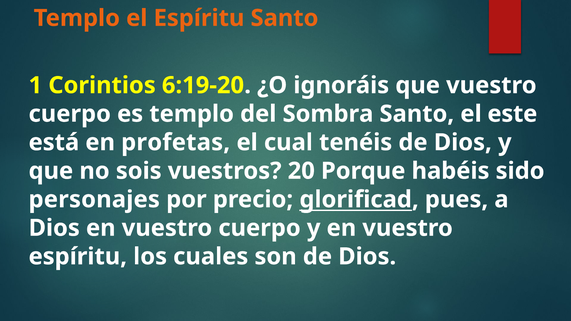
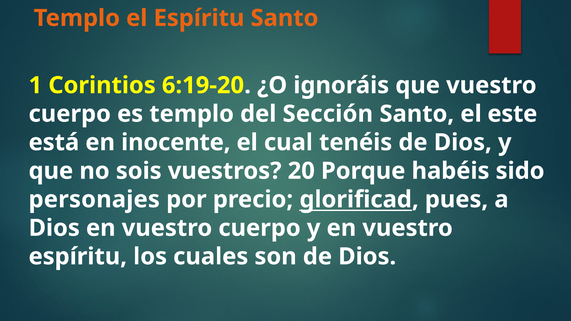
Sombra: Sombra -> Sección
profetas: profetas -> inocente
